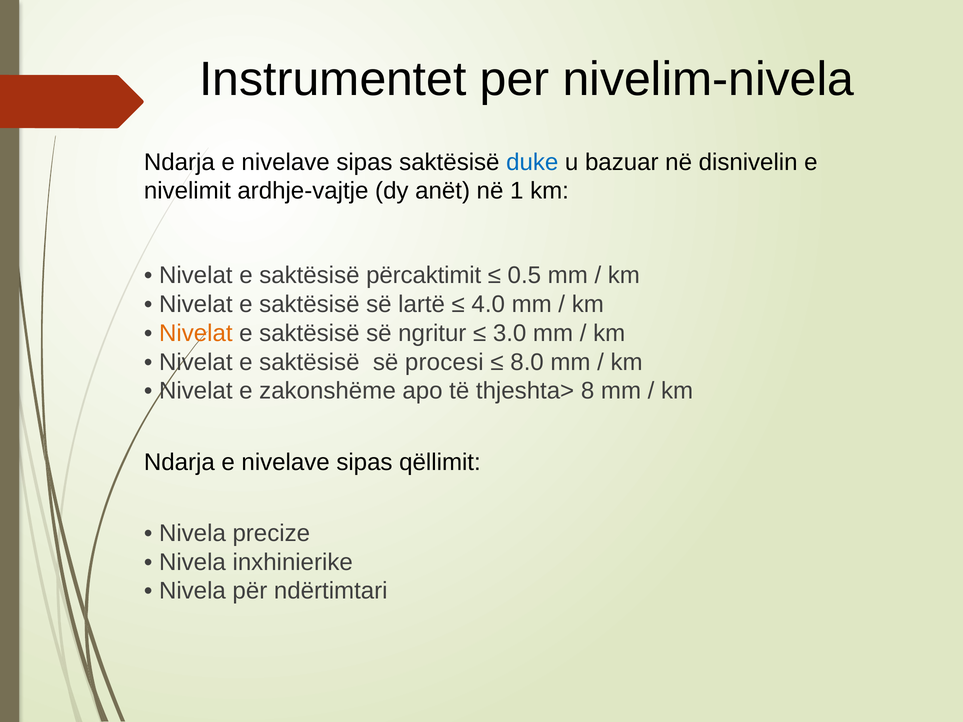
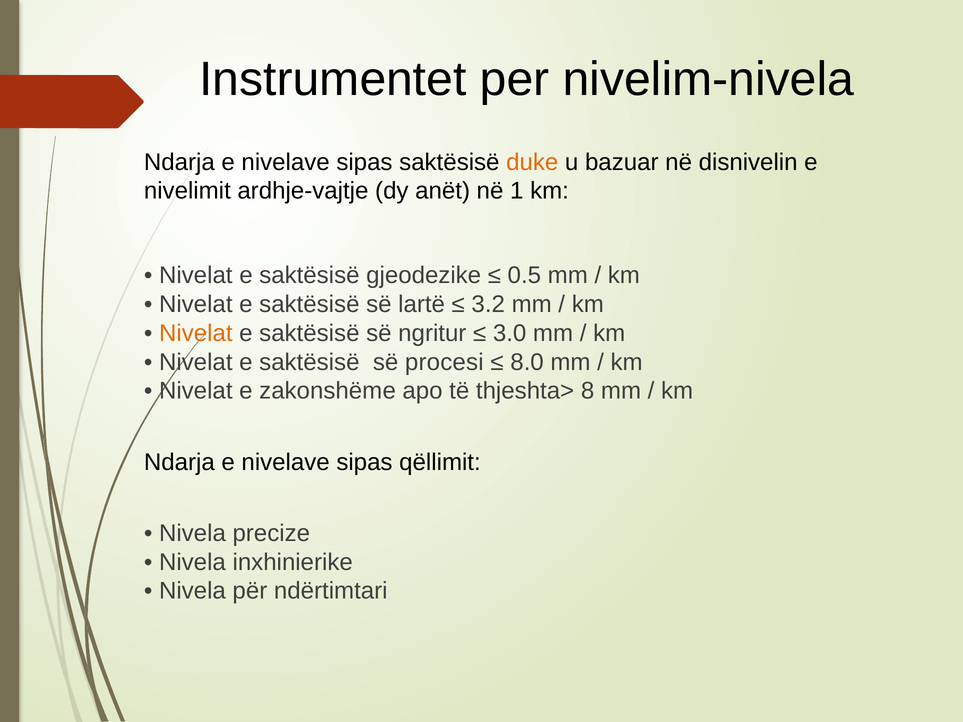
duke colour: blue -> orange
përcaktimit: përcaktimit -> gjeodezike
4.0: 4.0 -> 3.2
